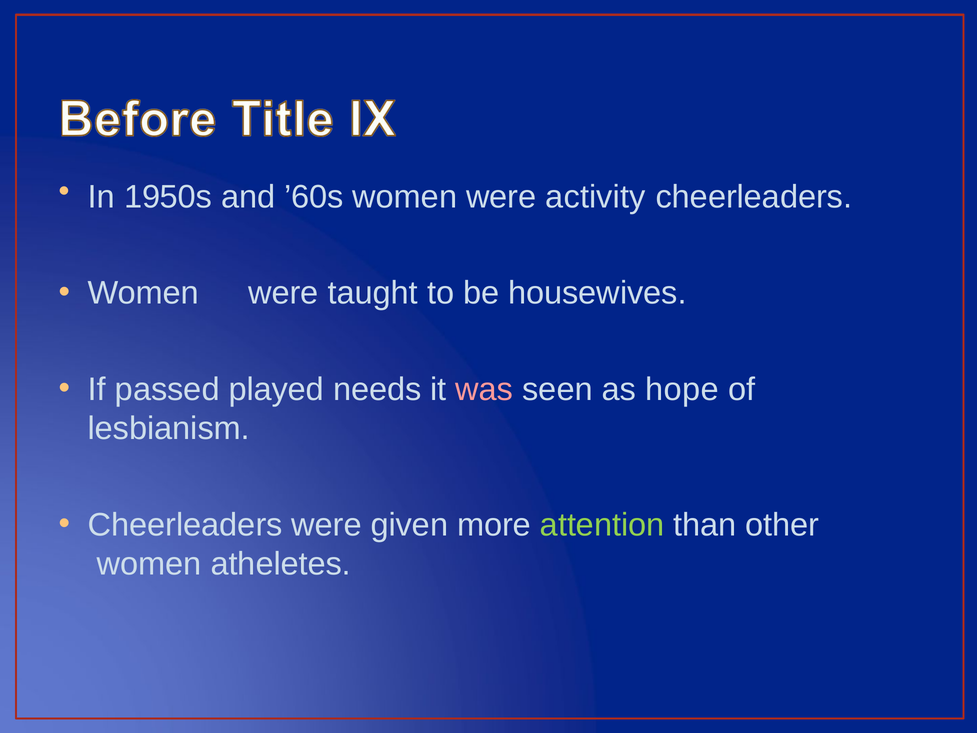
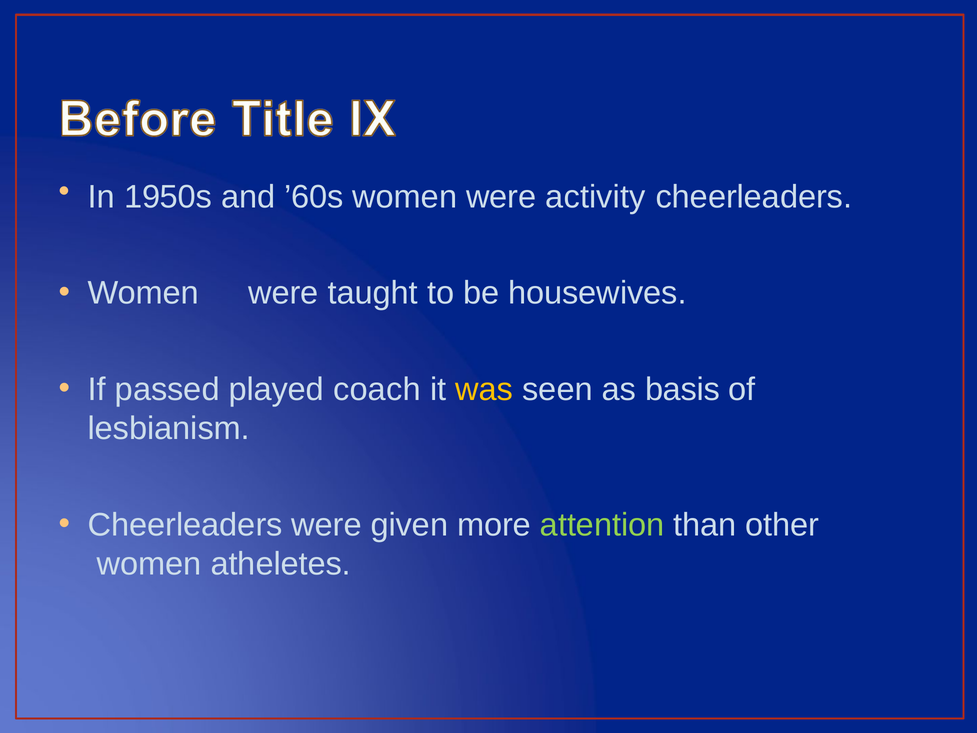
needs: needs -> coach
was colour: pink -> yellow
hope: hope -> basis
